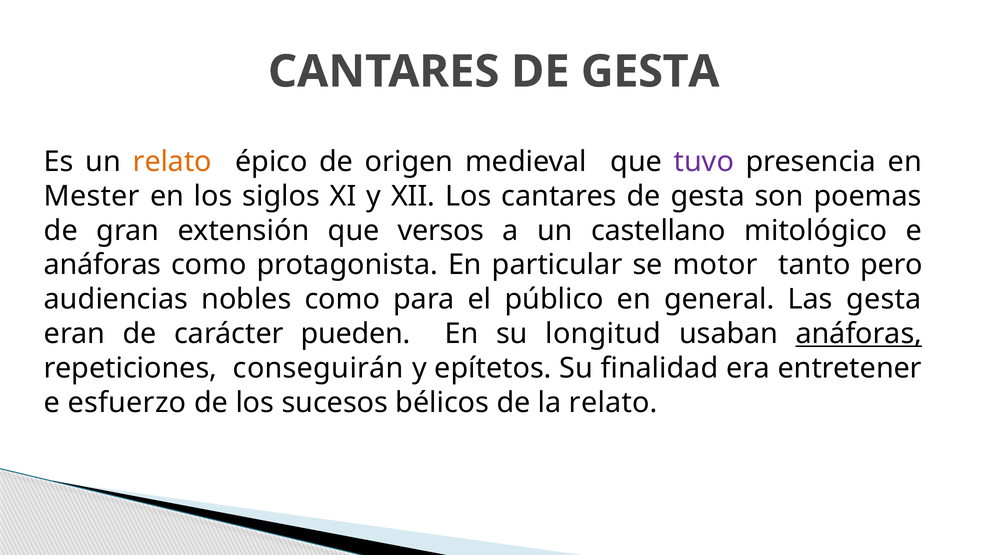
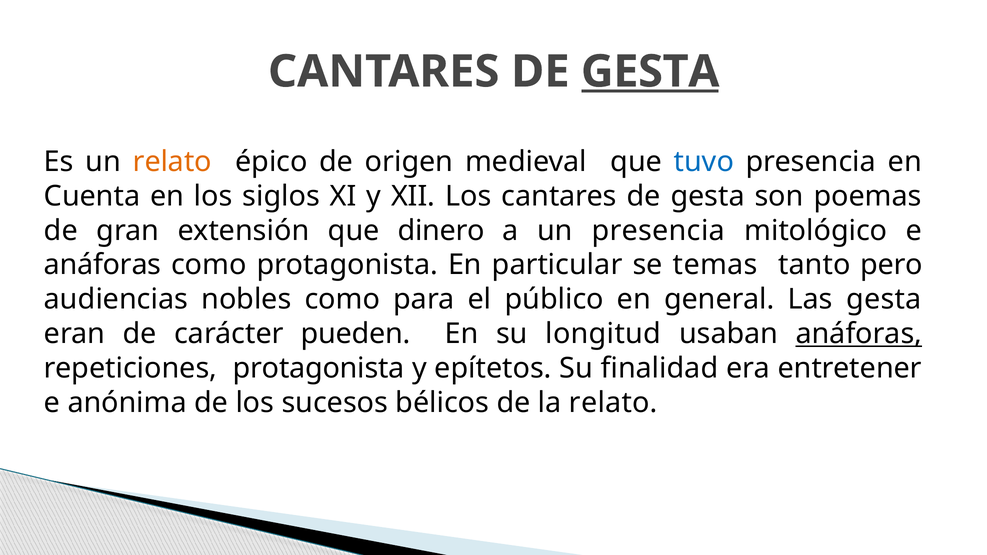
GESTA at (650, 72) underline: none -> present
tuvo colour: purple -> blue
Mester: Mester -> Cuenta
versos: versos -> dinero
un castellano: castellano -> presencia
motor: motor -> temas
repeticiones conseguirán: conseguirán -> protagonista
esfuerzo: esfuerzo -> anónima
